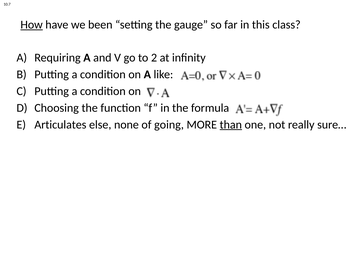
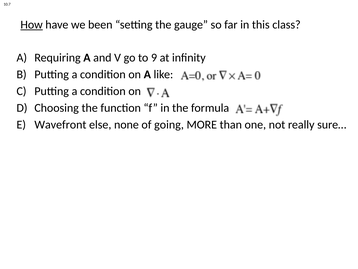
2: 2 -> 9
Articulates: Articulates -> Wavefront
than underline: present -> none
